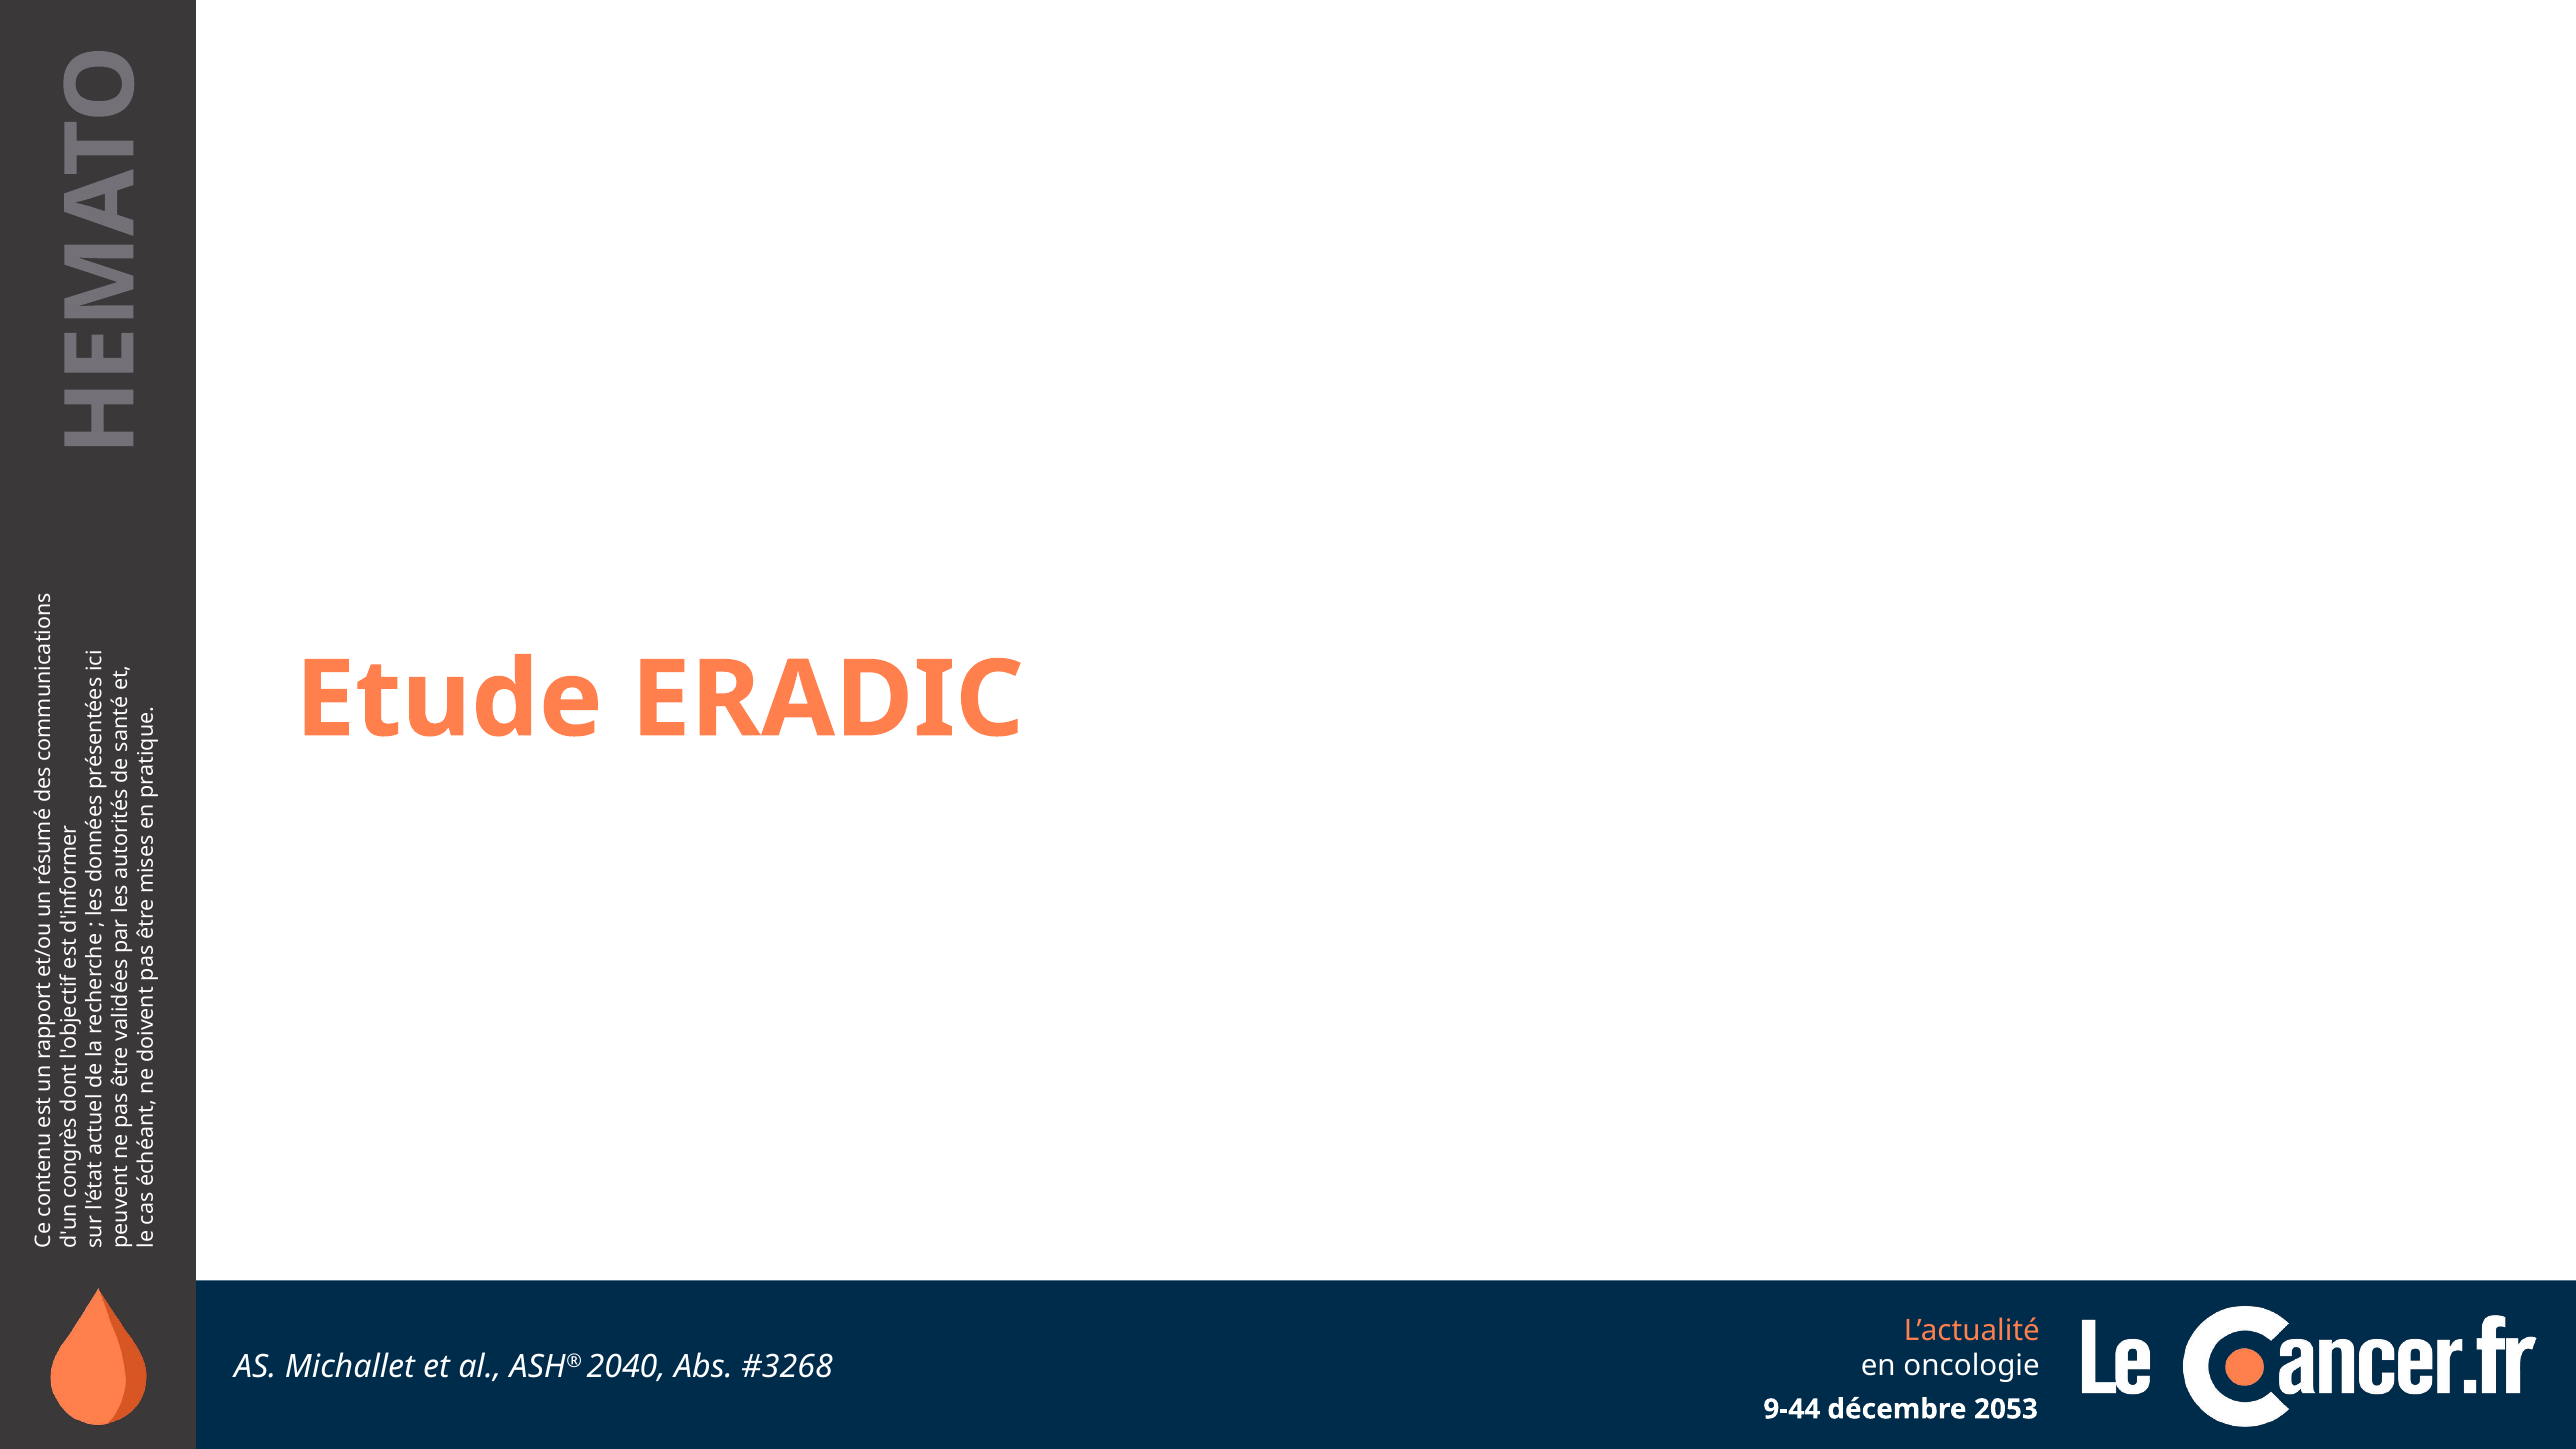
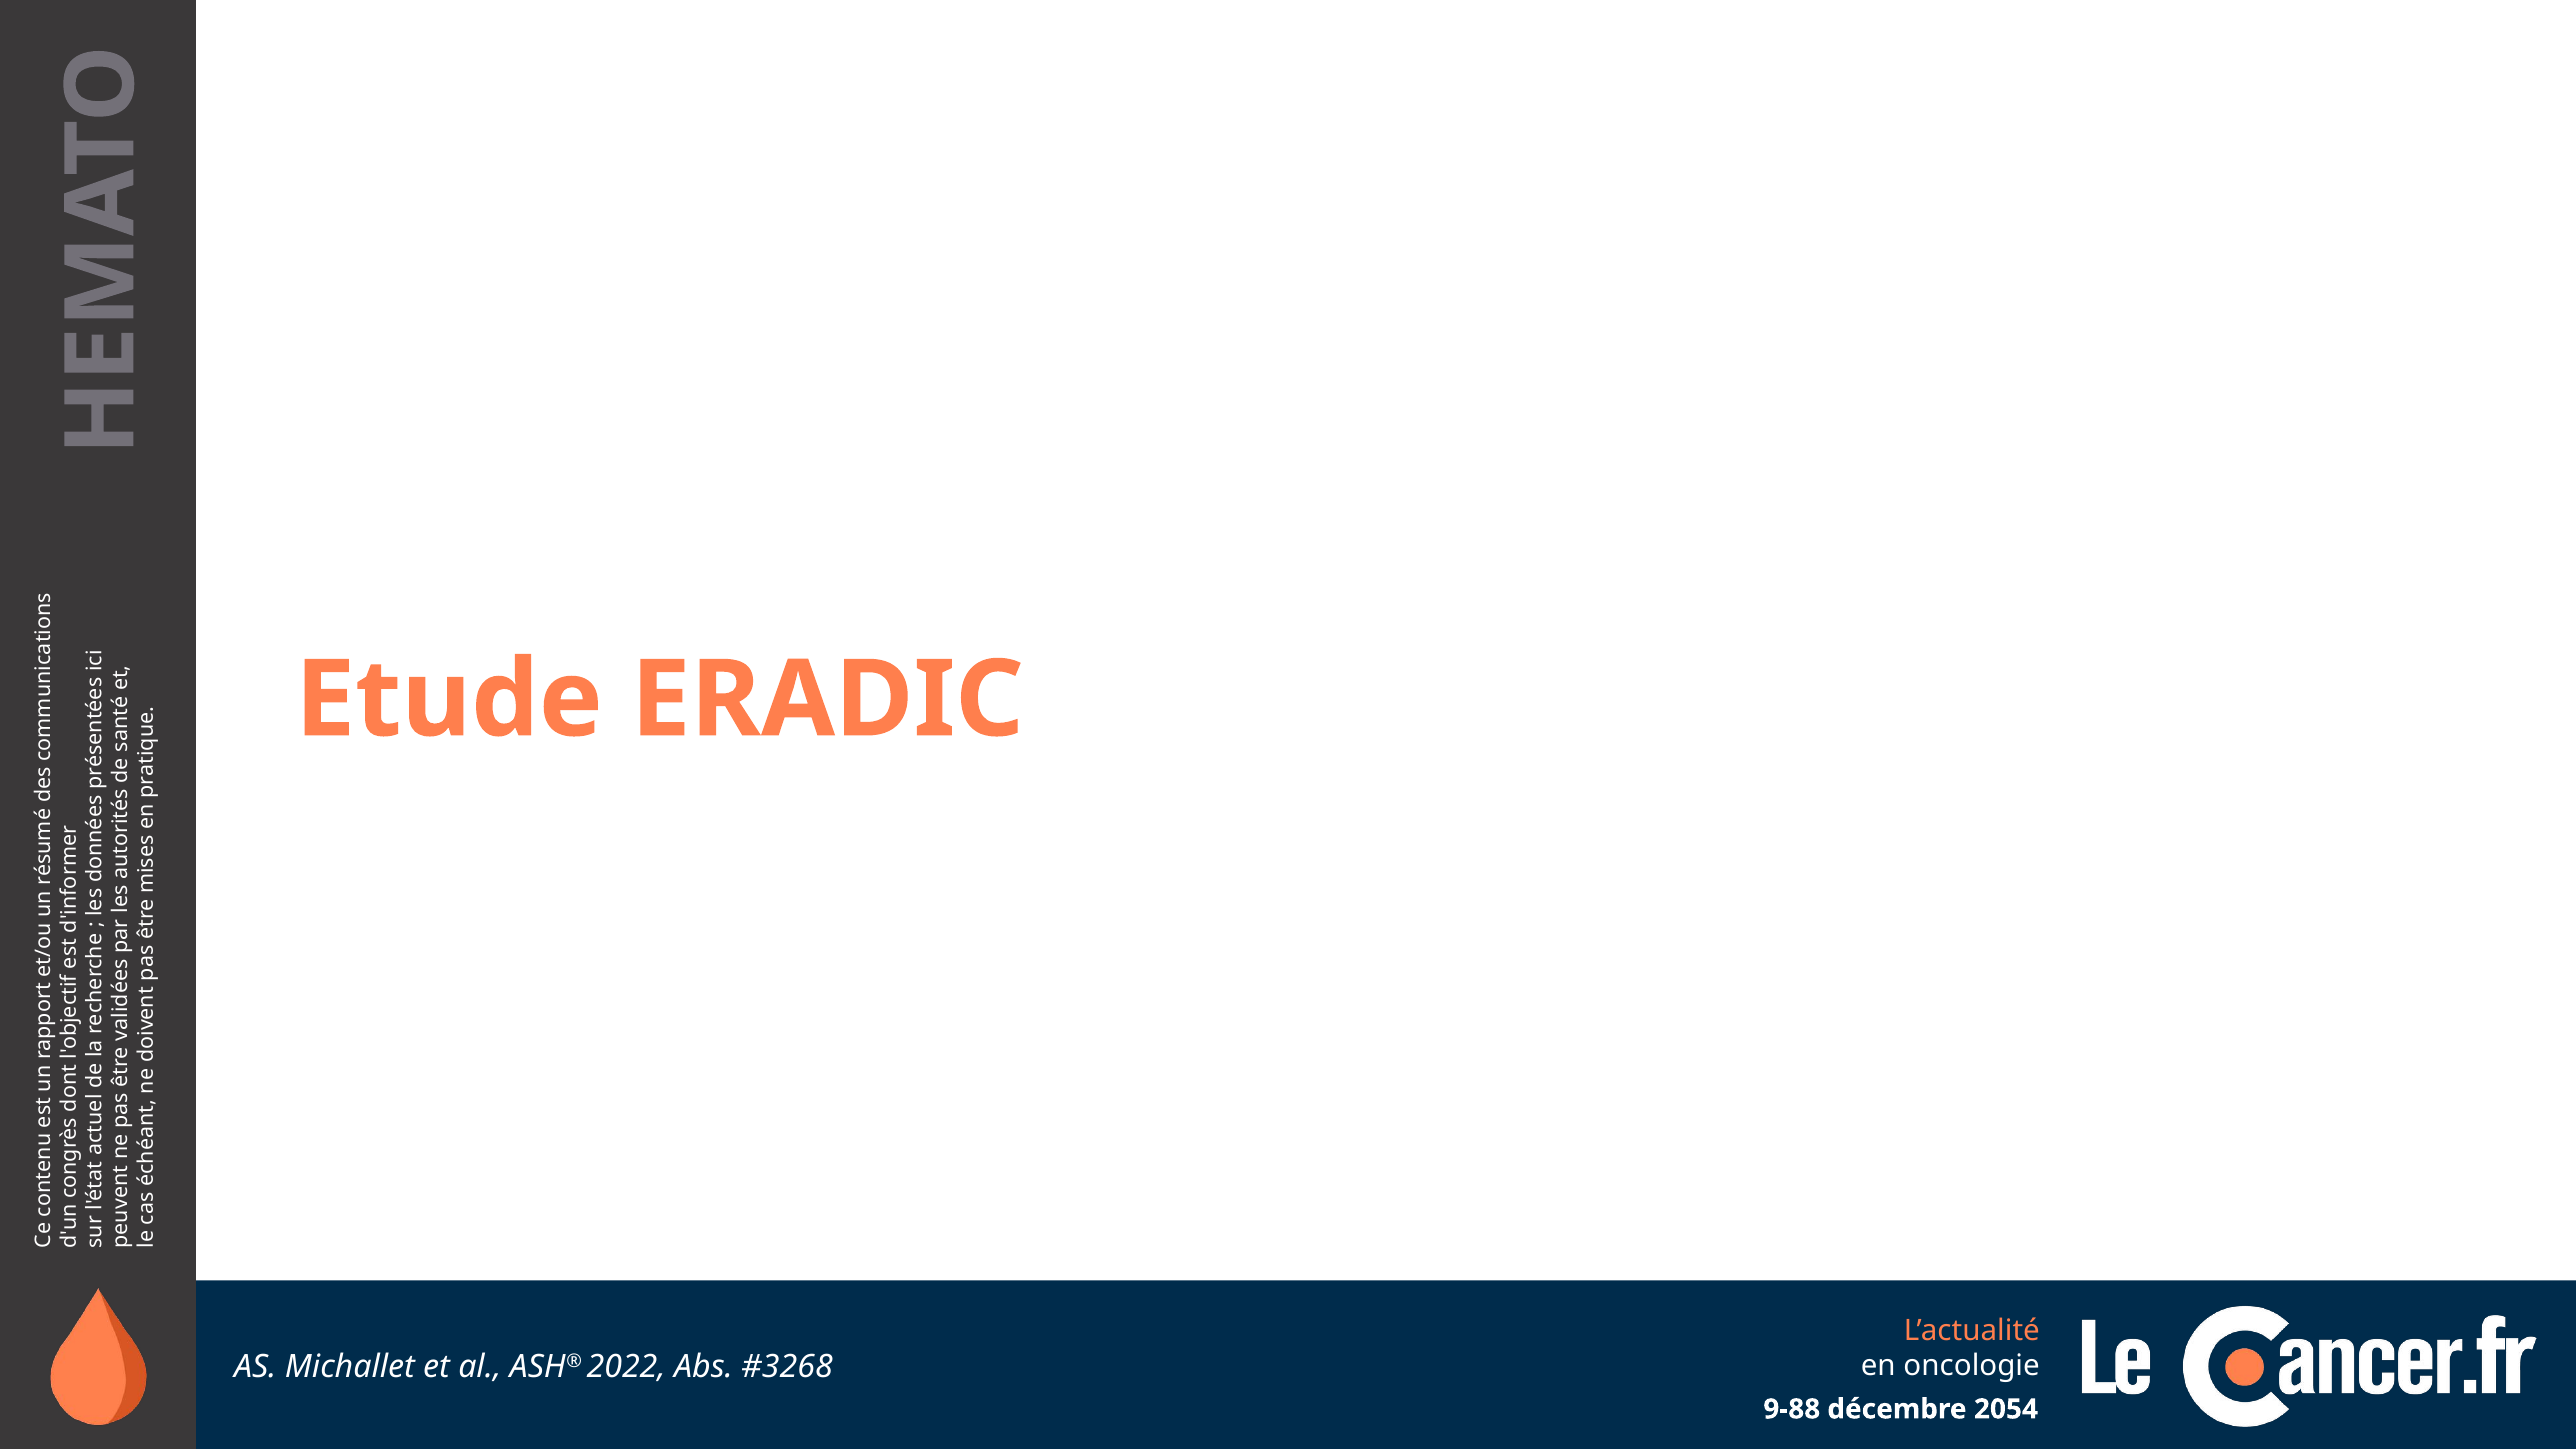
2040: 2040 -> 2022
9-44: 9-44 -> 9-88
2053: 2053 -> 2054
